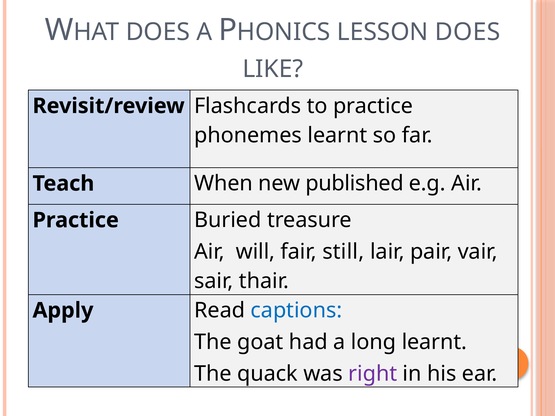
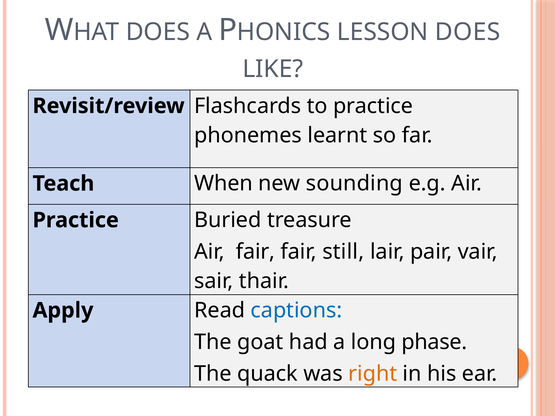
published: published -> sounding
Air will: will -> fair
long learnt: learnt -> phase
right colour: purple -> orange
